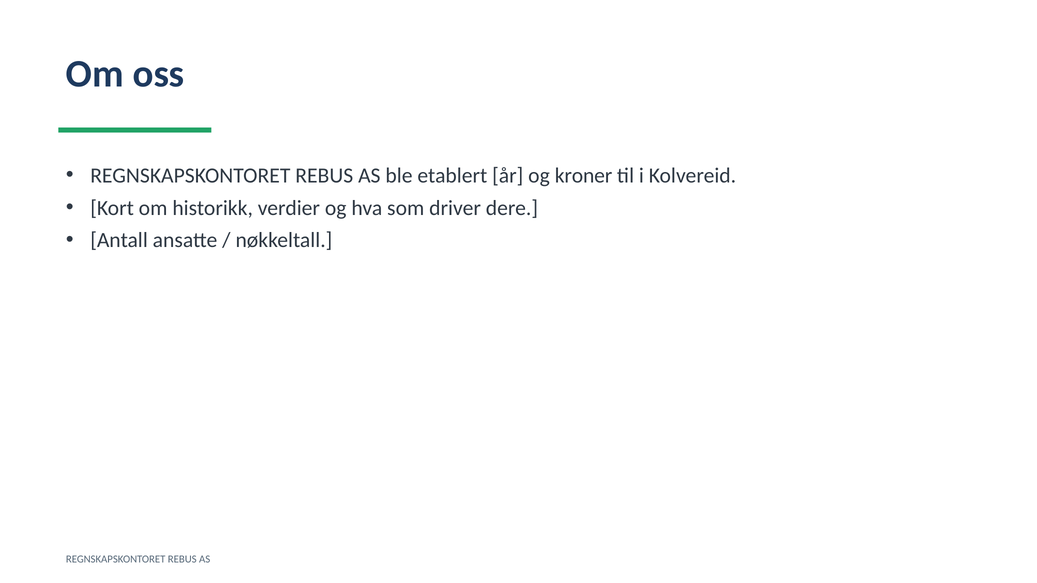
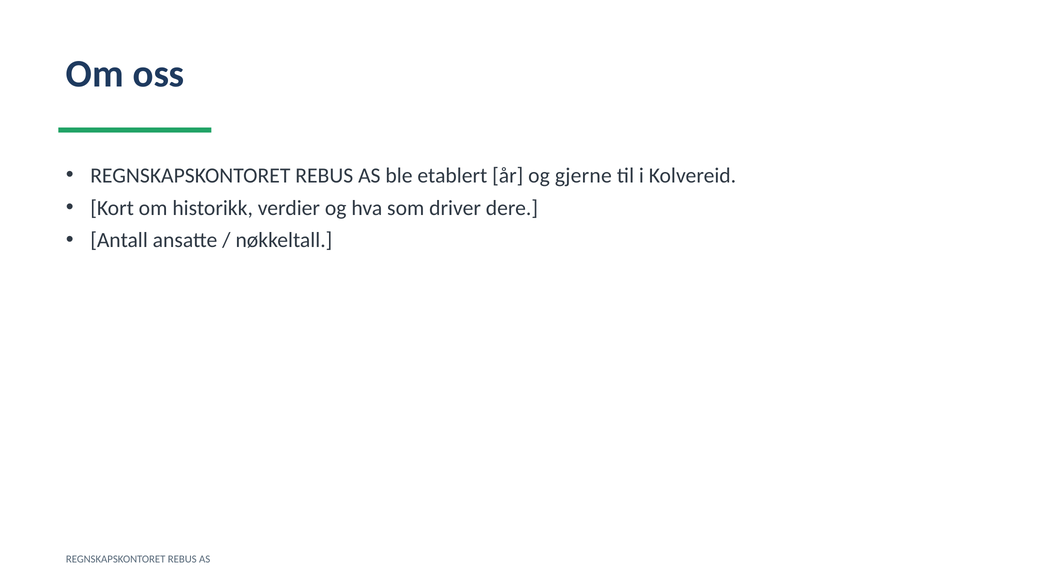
kroner: kroner -> gjerne
